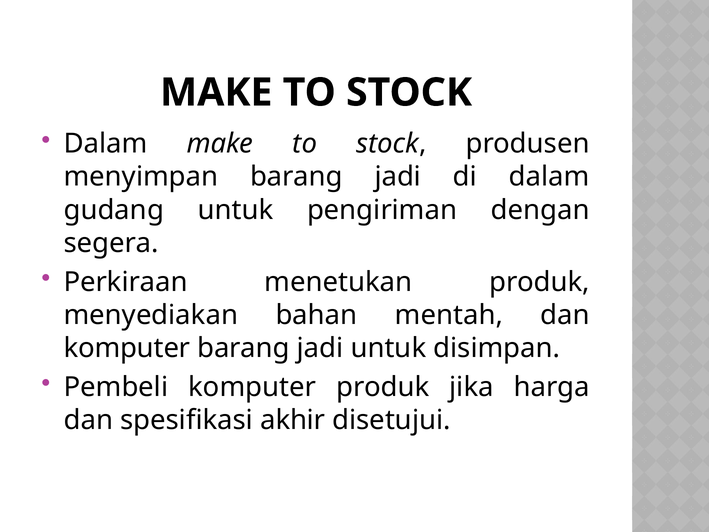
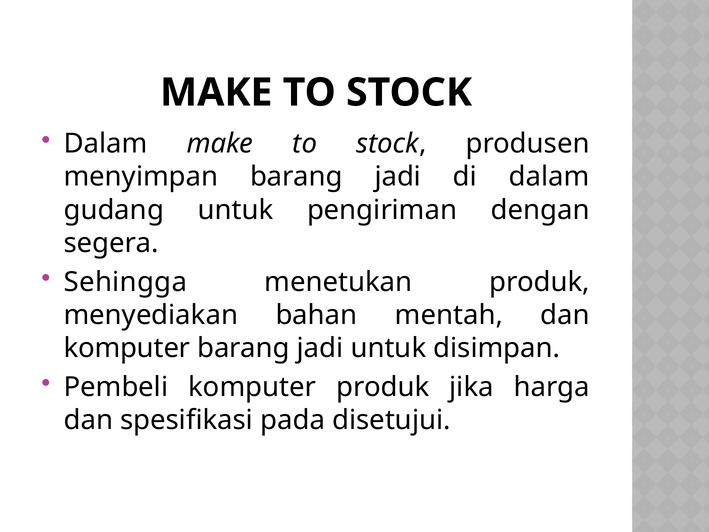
Perkiraan: Perkiraan -> Sehingga
akhir: akhir -> pada
